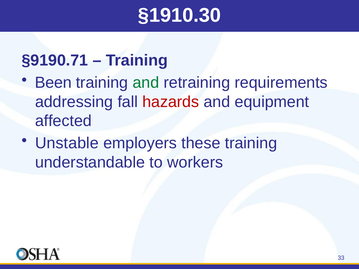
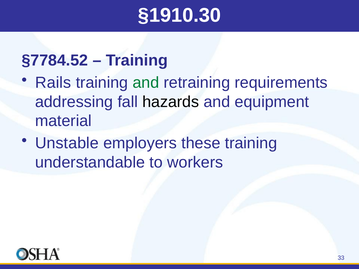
§9190.71: §9190.71 -> §7784.52
Been: Been -> Rails
hazards colour: red -> black
affected: affected -> material
